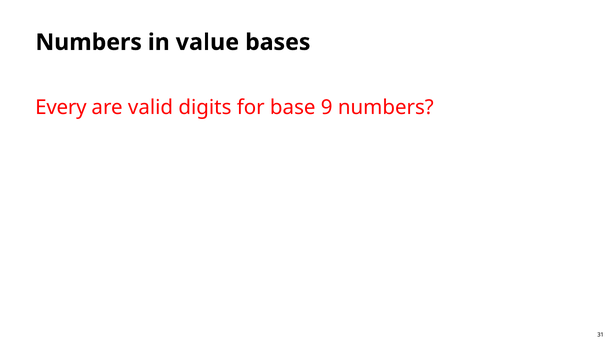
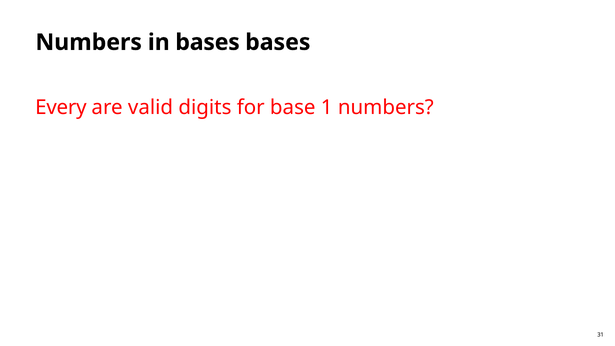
in value: value -> bases
9: 9 -> 1
